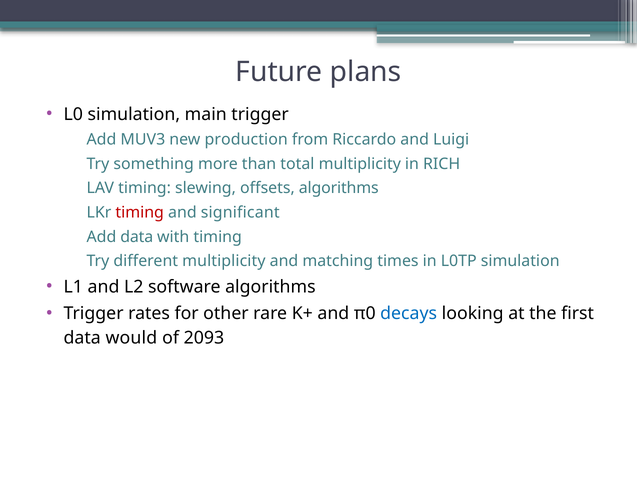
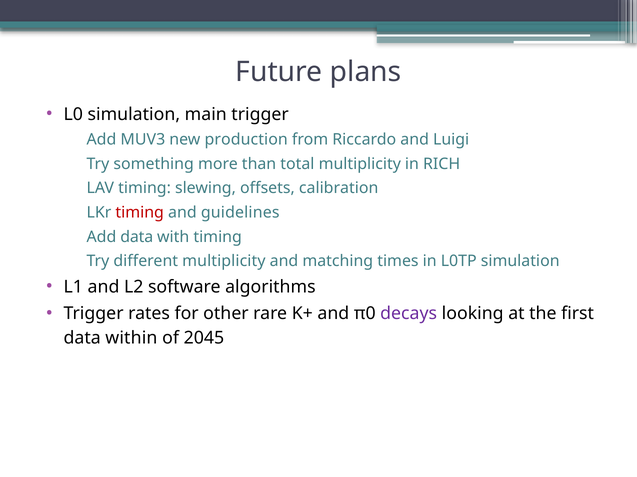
offsets algorithms: algorithms -> calibration
significant: significant -> guidelines
decays colour: blue -> purple
would: would -> within
2093: 2093 -> 2045
